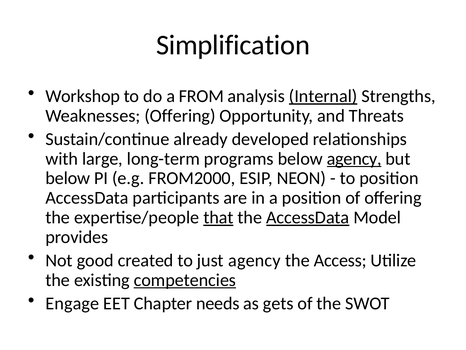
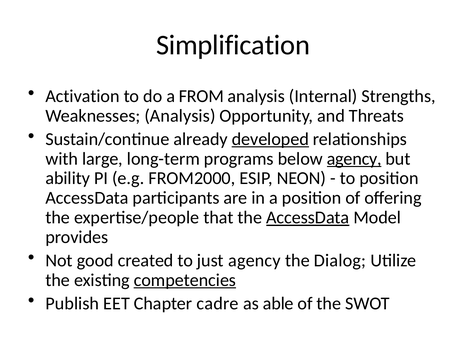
Workshop: Workshop -> Activation
Internal underline: present -> none
Weaknesses Offering: Offering -> Analysis
developed underline: none -> present
below at (68, 178): below -> ability
that underline: present -> none
Access: Access -> Dialog
Engage: Engage -> Publish
needs: needs -> cadre
gets: gets -> able
